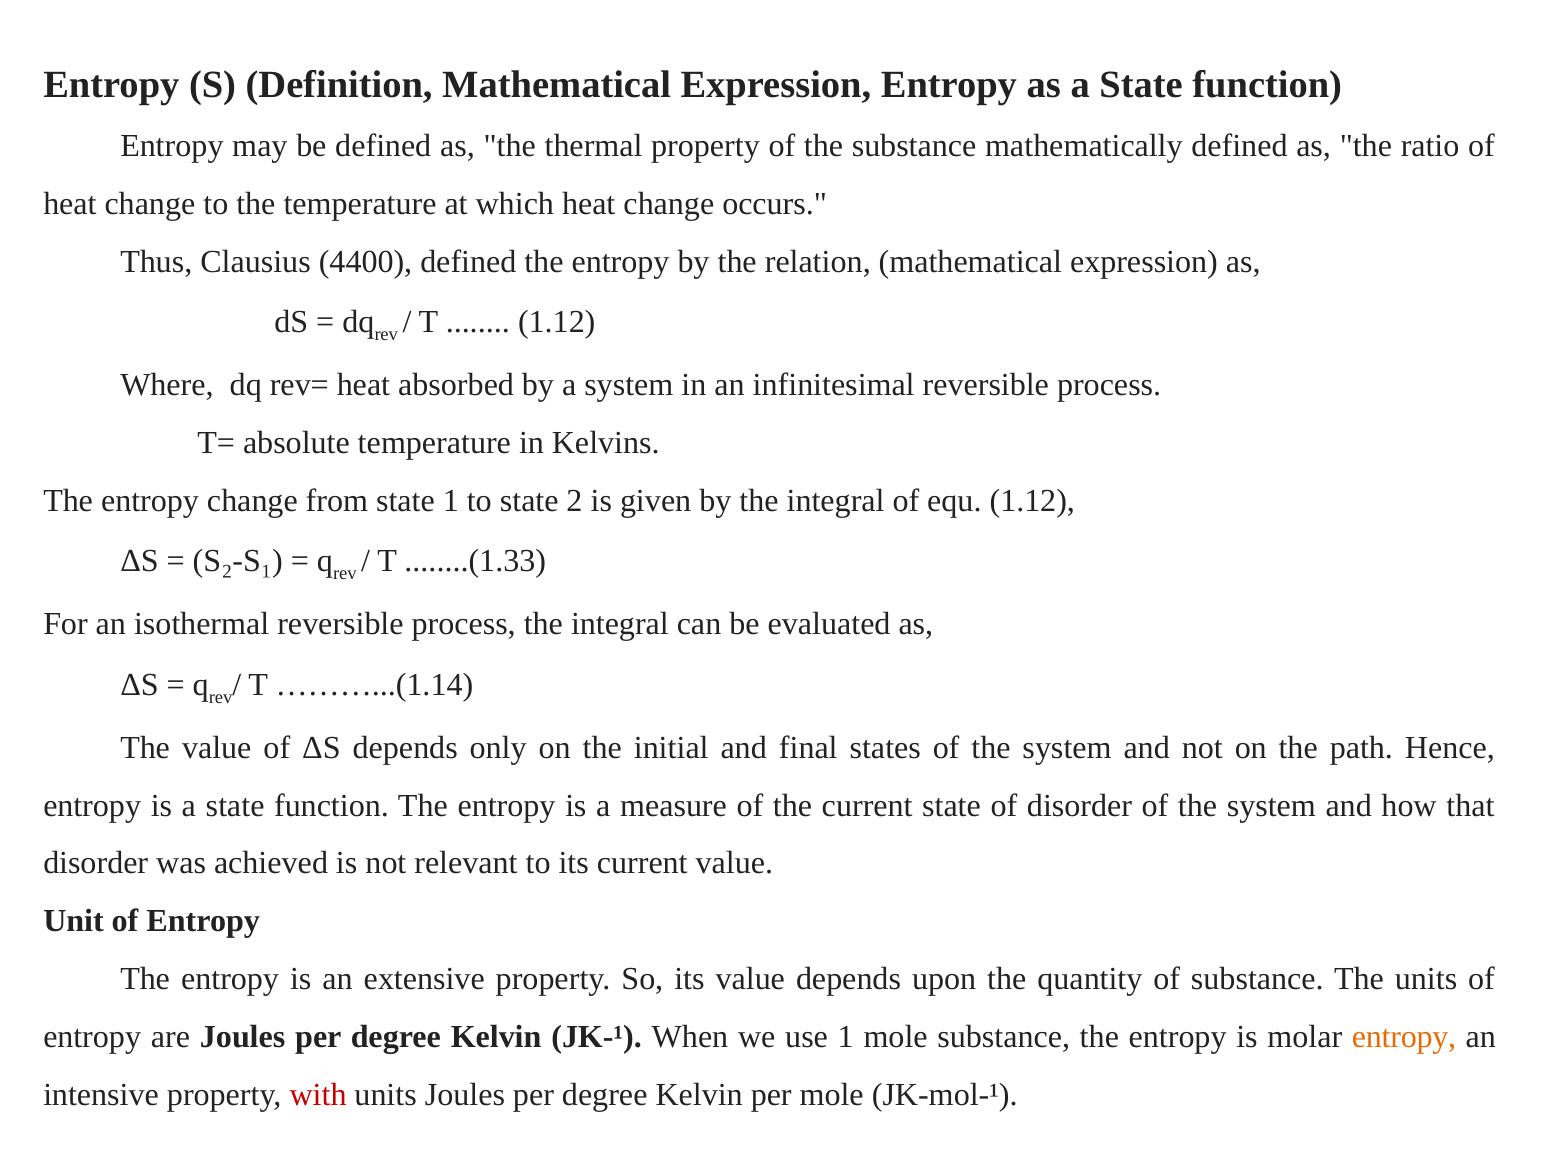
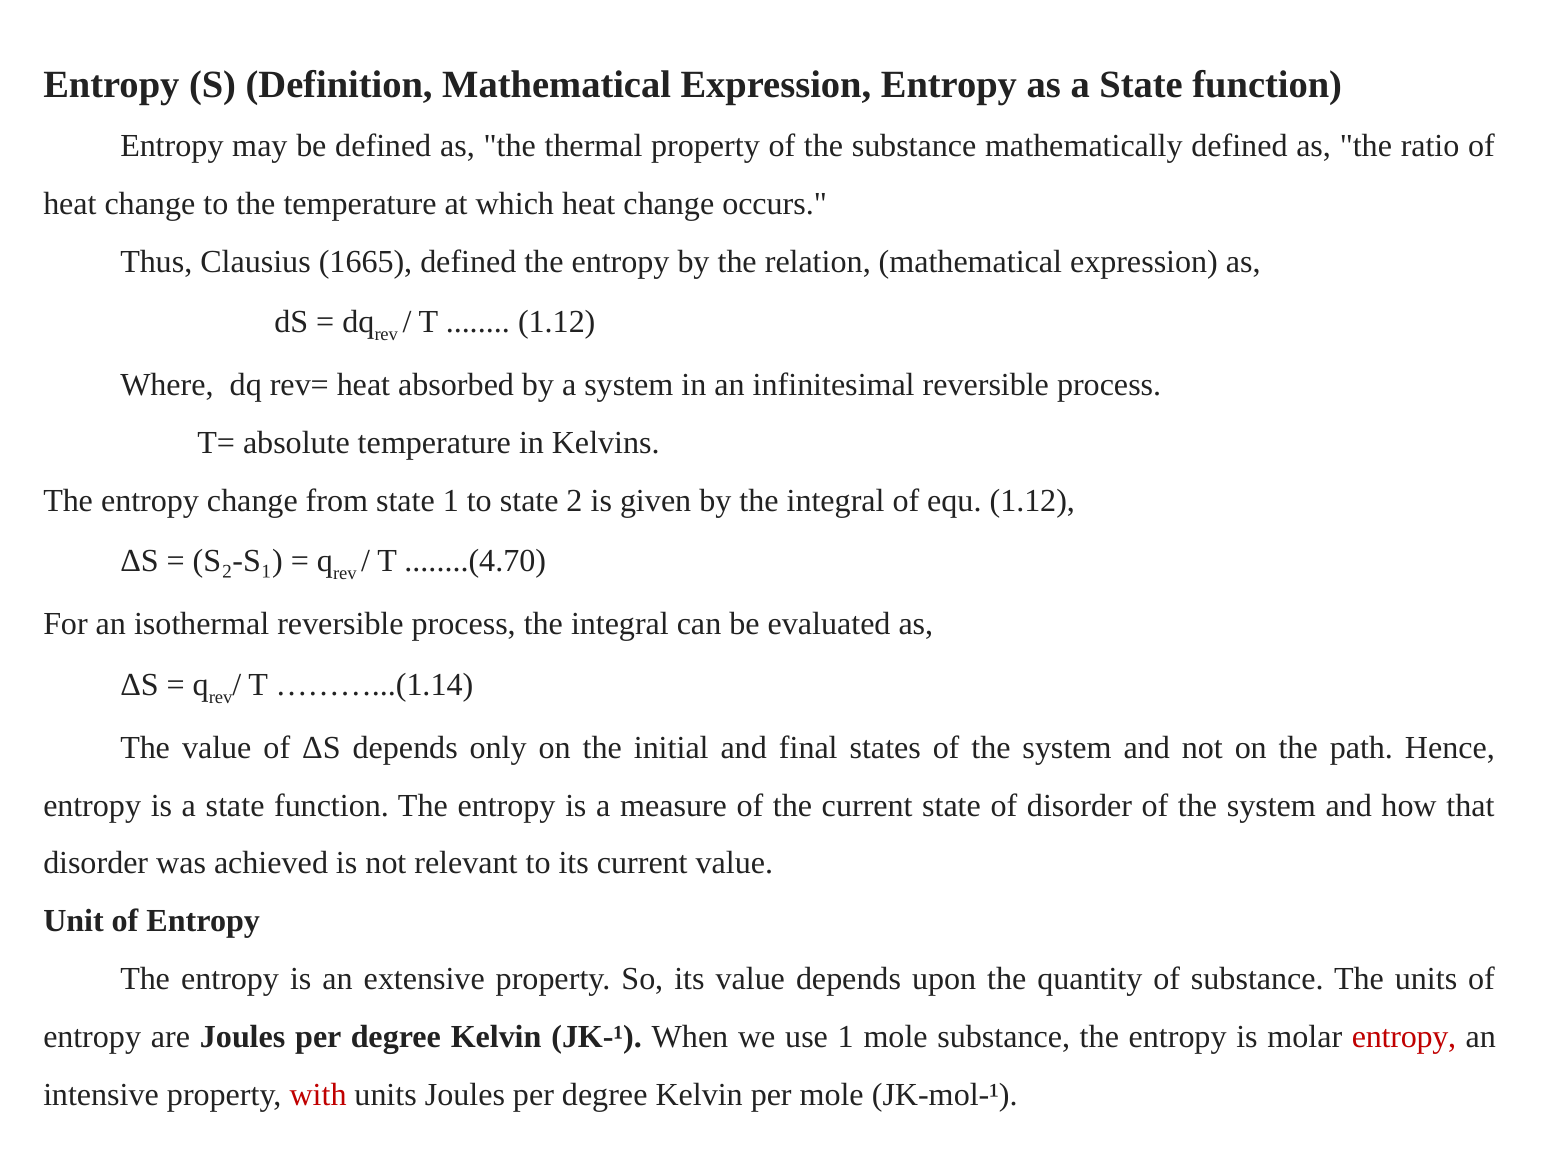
4400: 4400 -> 1665
........(1.33: ........(1.33 -> ........(4.70
entropy at (1404, 1036) colour: orange -> red
